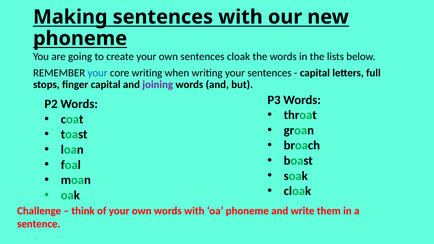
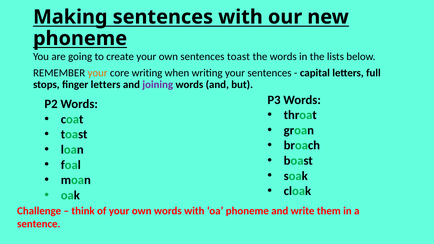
sentences cloak: cloak -> toast
your at (98, 73) colour: blue -> orange
finger capital: capital -> letters
